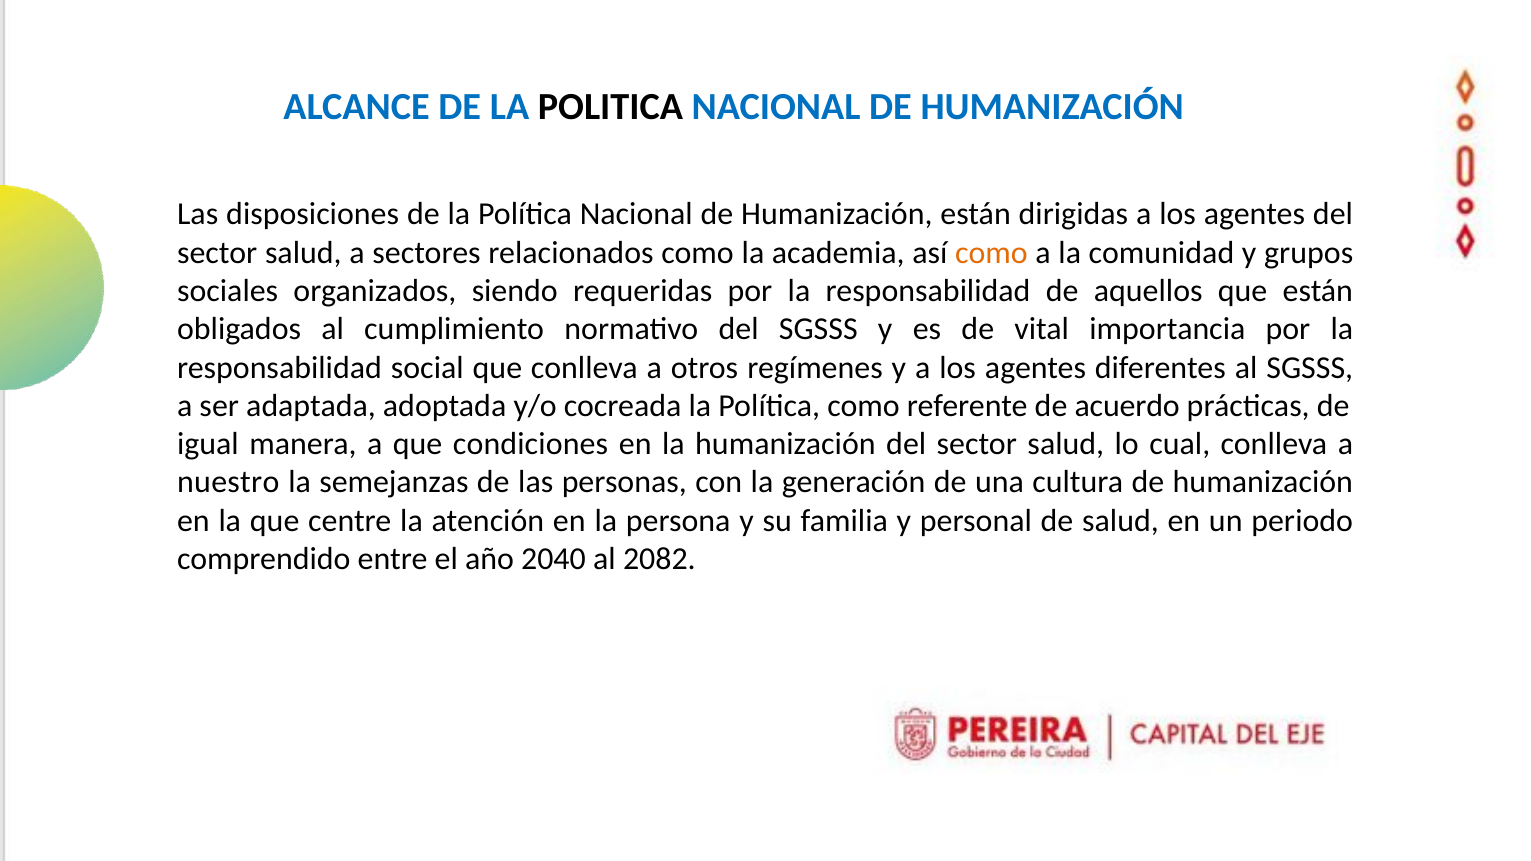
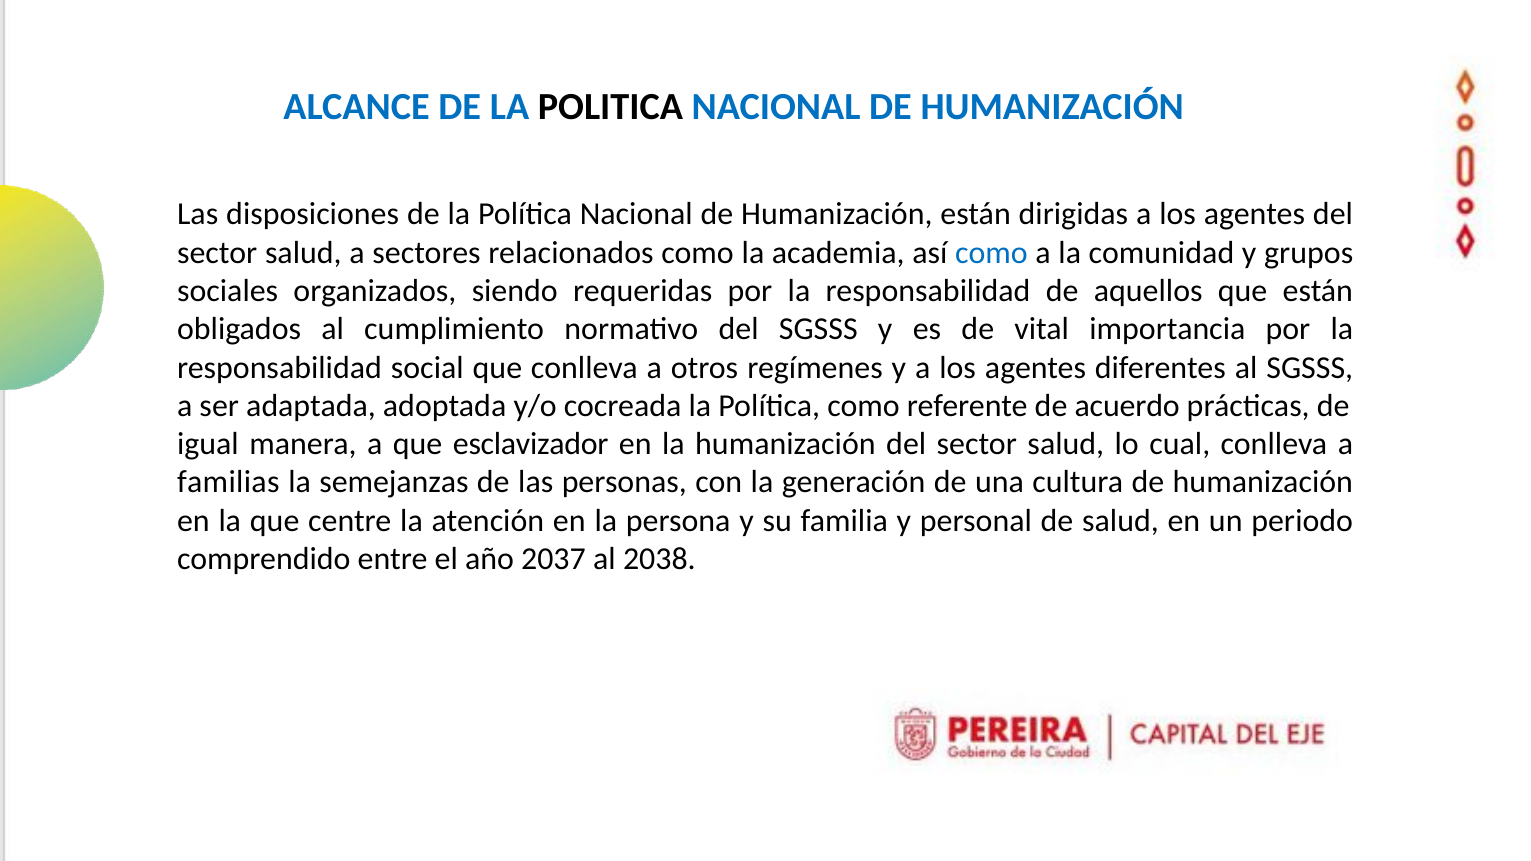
como at (991, 253) colour: orange -> blue
condiciones: condiciones -> esclavizador
nuestro: nuestro -> familias
2040: 2040 -> 2037
2082: 2082 -> 2038
